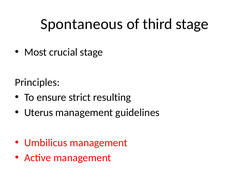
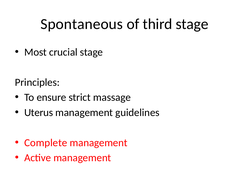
resulting: resulting -> massage
Umbilicus: Umbilicus -> Complete
